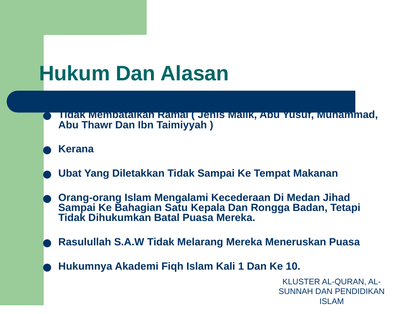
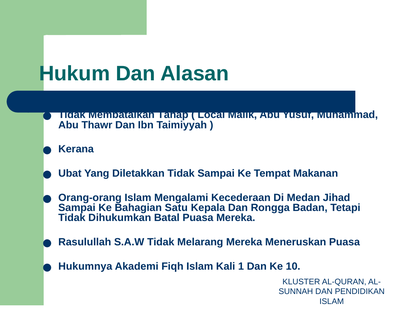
Ramai: Ramai -> Tahap
Jenis: Jenis -> Local
